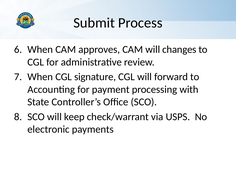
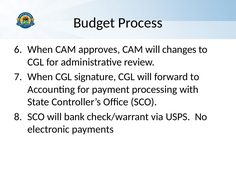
Submit: Submit -> Budget
keep: keep -> bank
